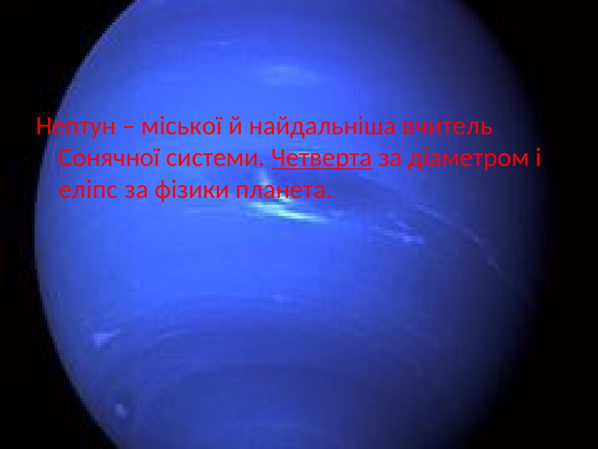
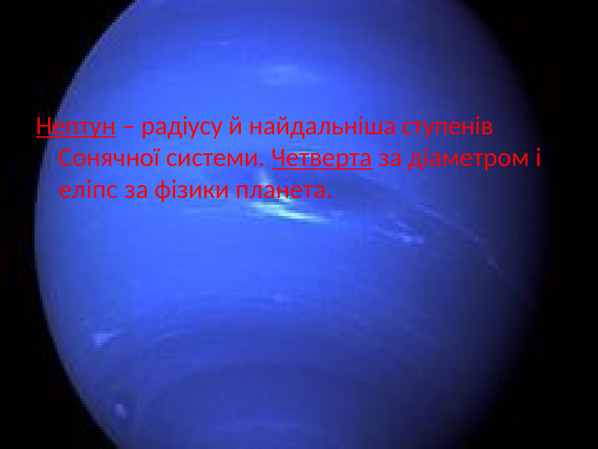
Нептун underline: none -> present
міської: міської -> радіусу
вчитель: вчитель -> ступенів
